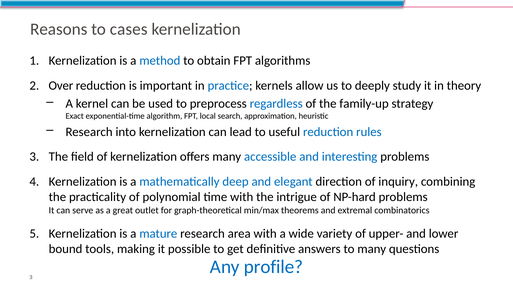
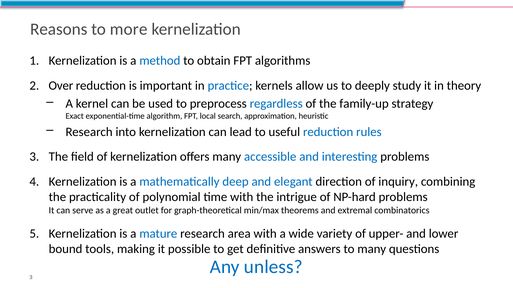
cases: cases -> more
profile: profile -> unless
